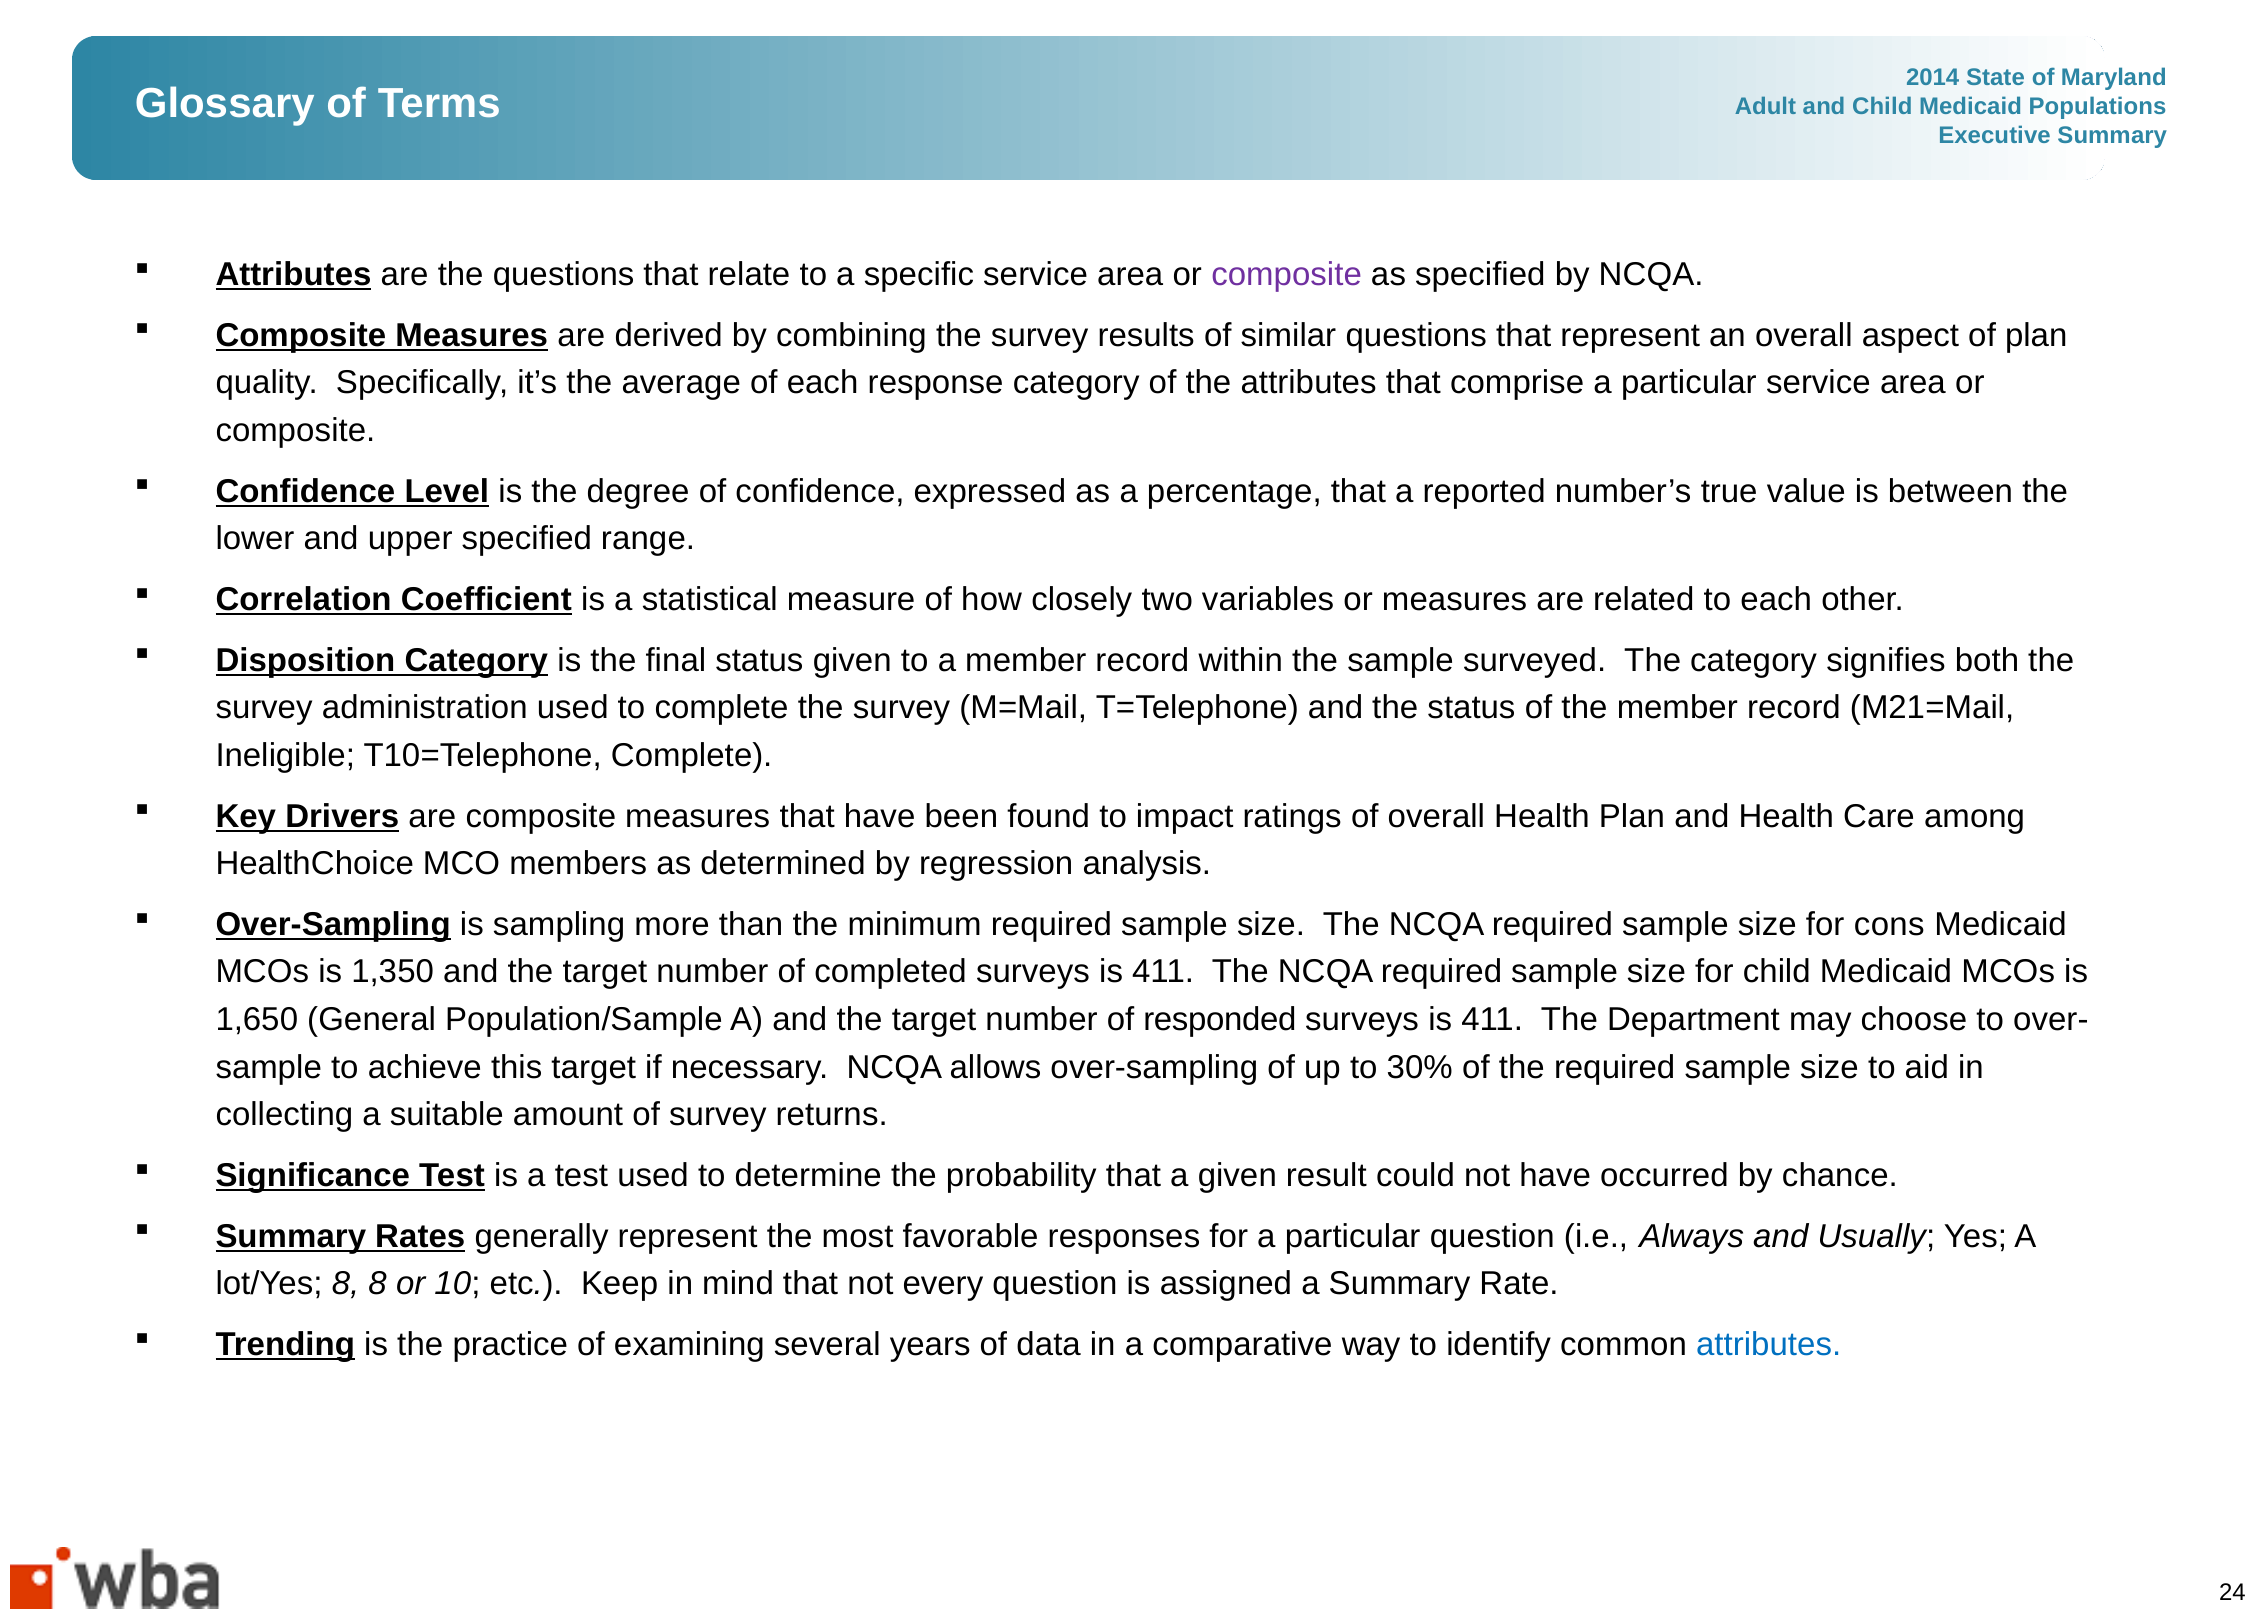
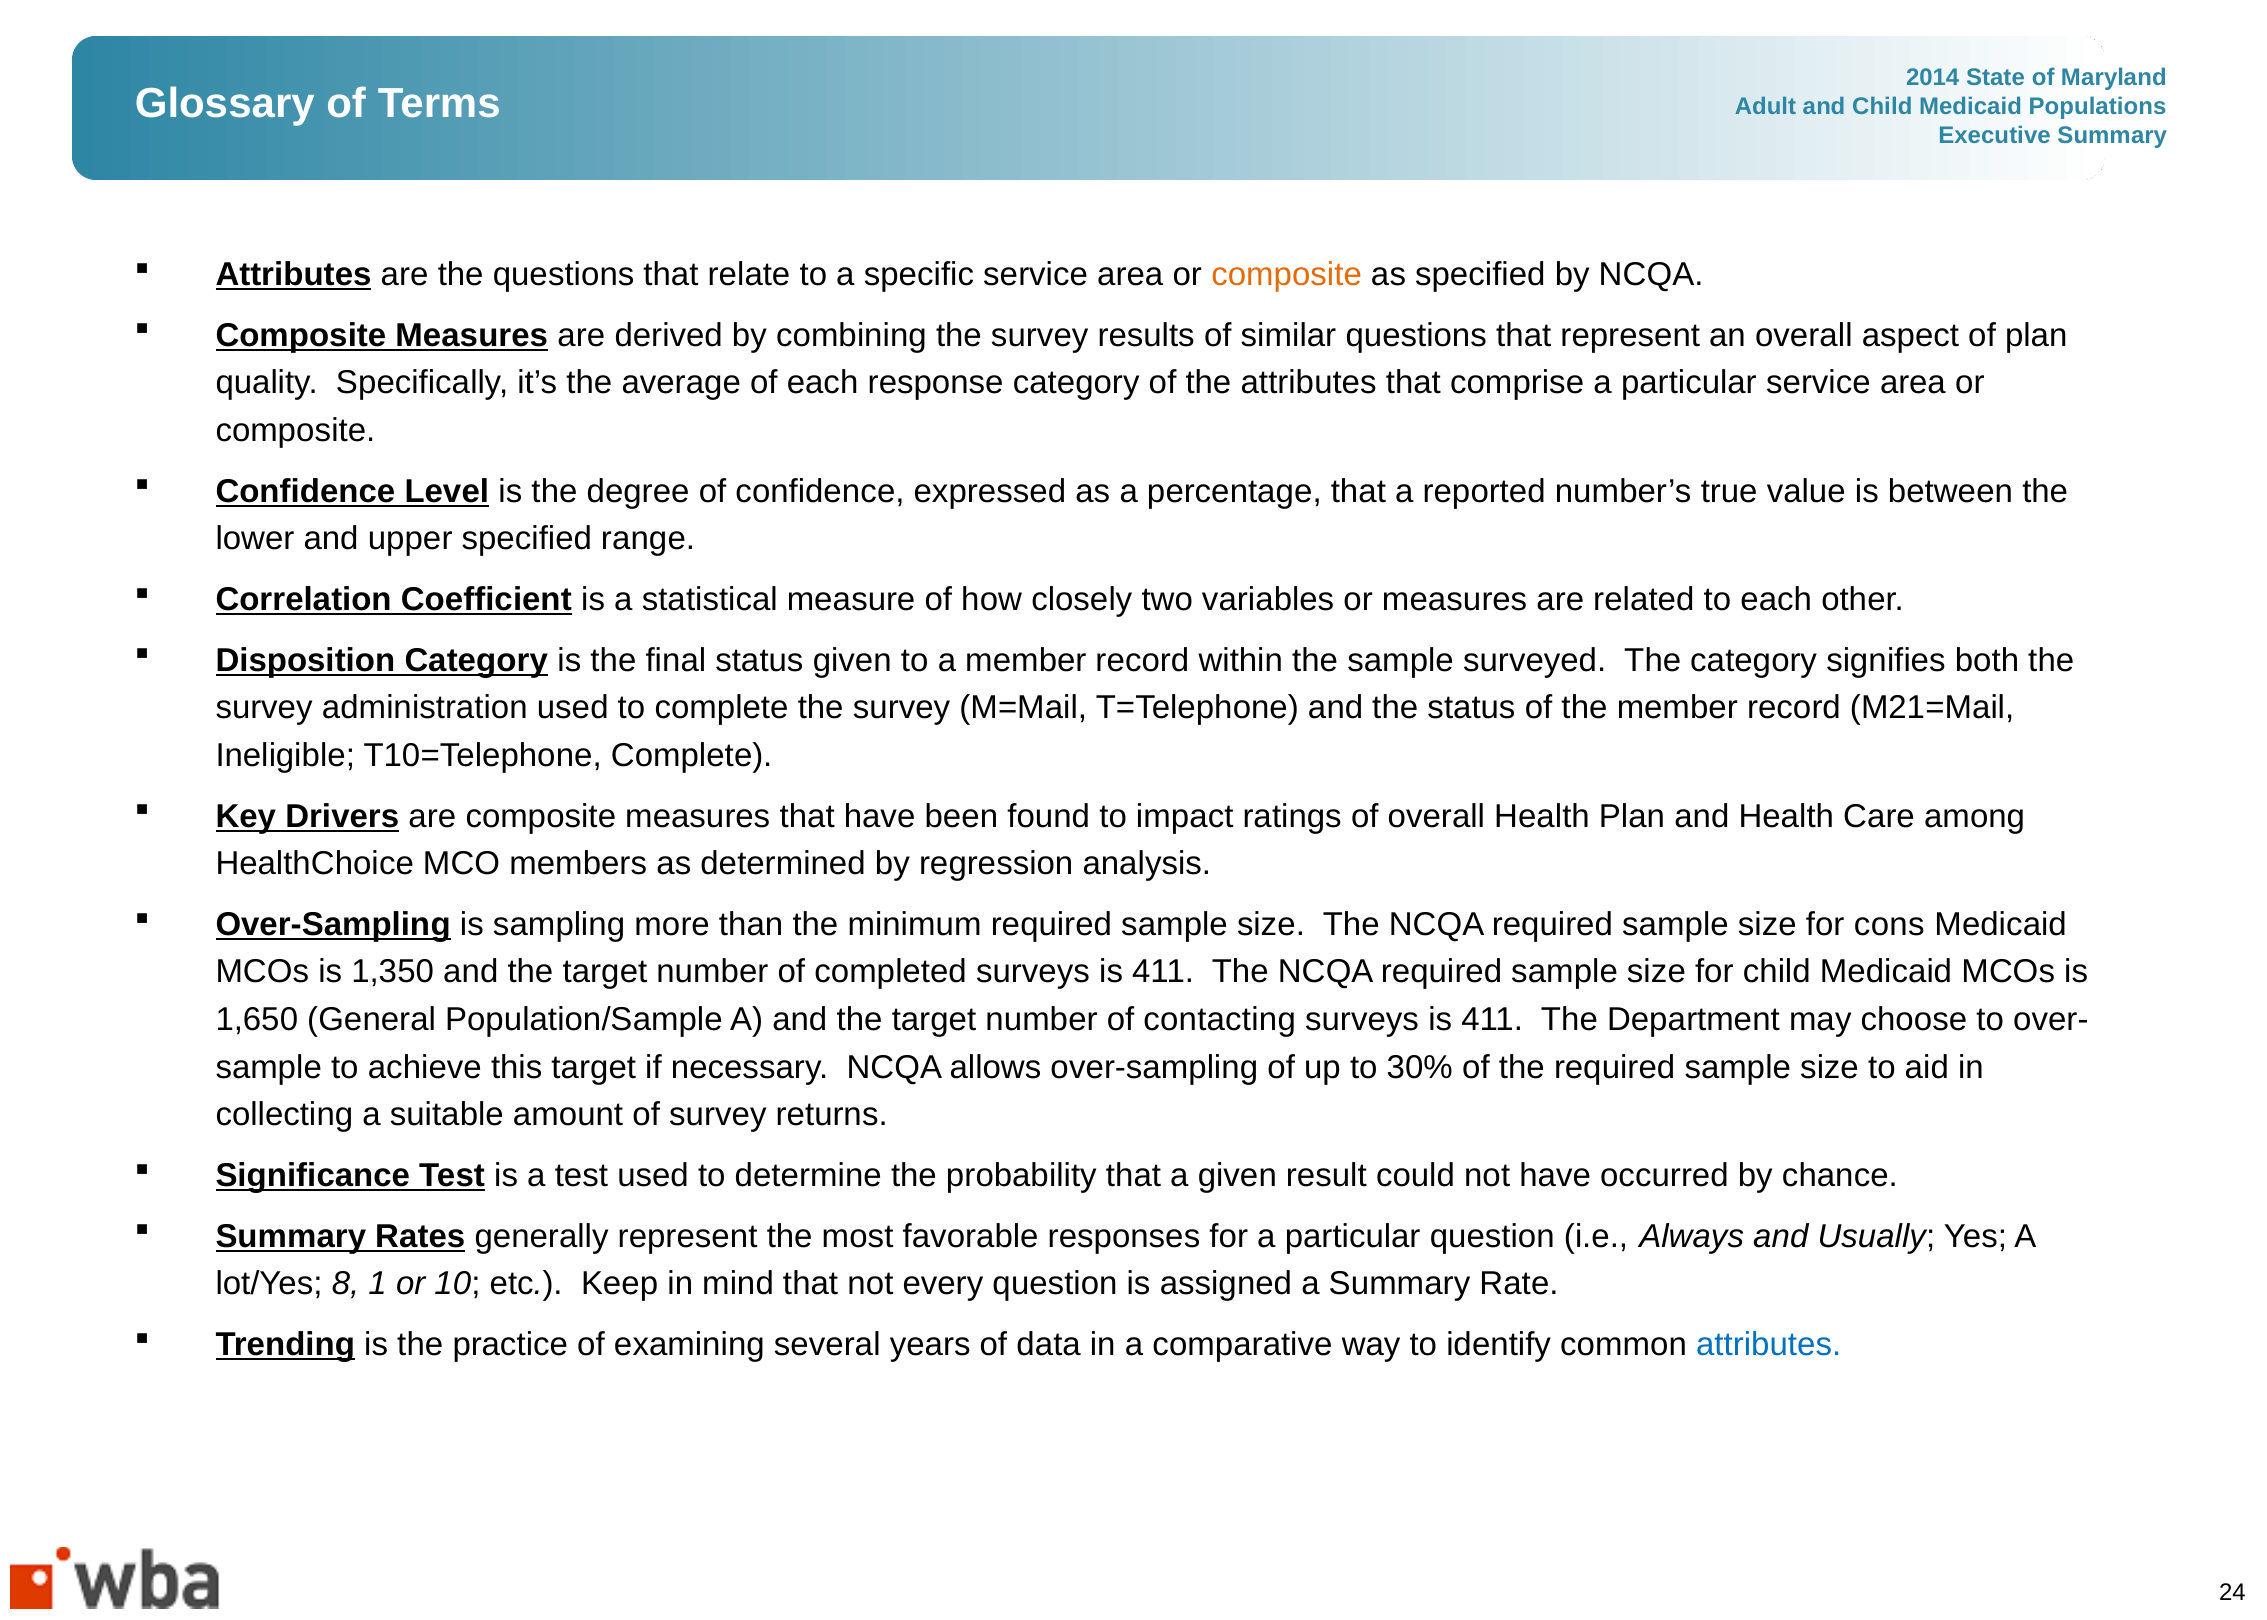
composite at (1287, 274) colour: purple -> orange
responded: responded -> contacting
8 8: 8 -> 1
